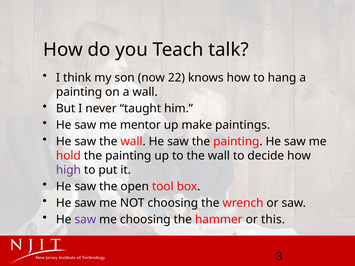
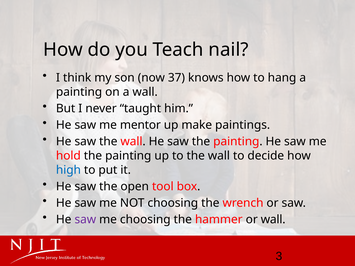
talk: talk -> nail
22: 22 -> 37
high colour: purple -> blue
or this: this -> wall
